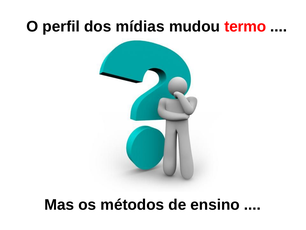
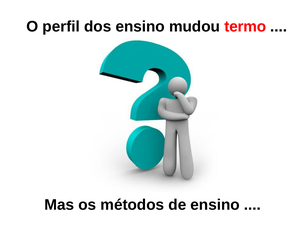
dos mídias: mídias -> ensino
